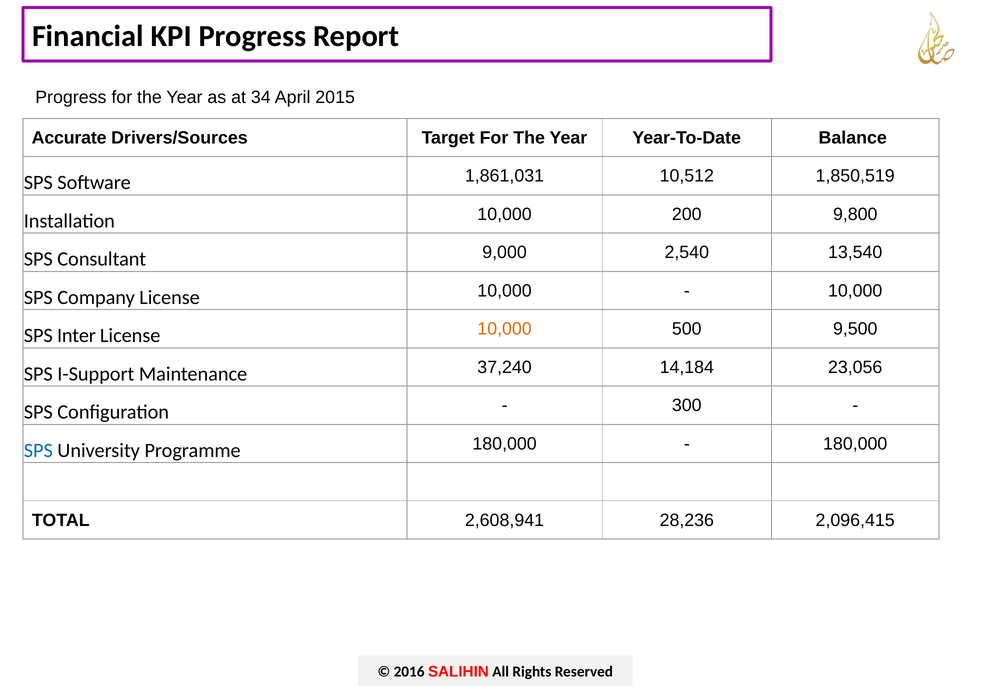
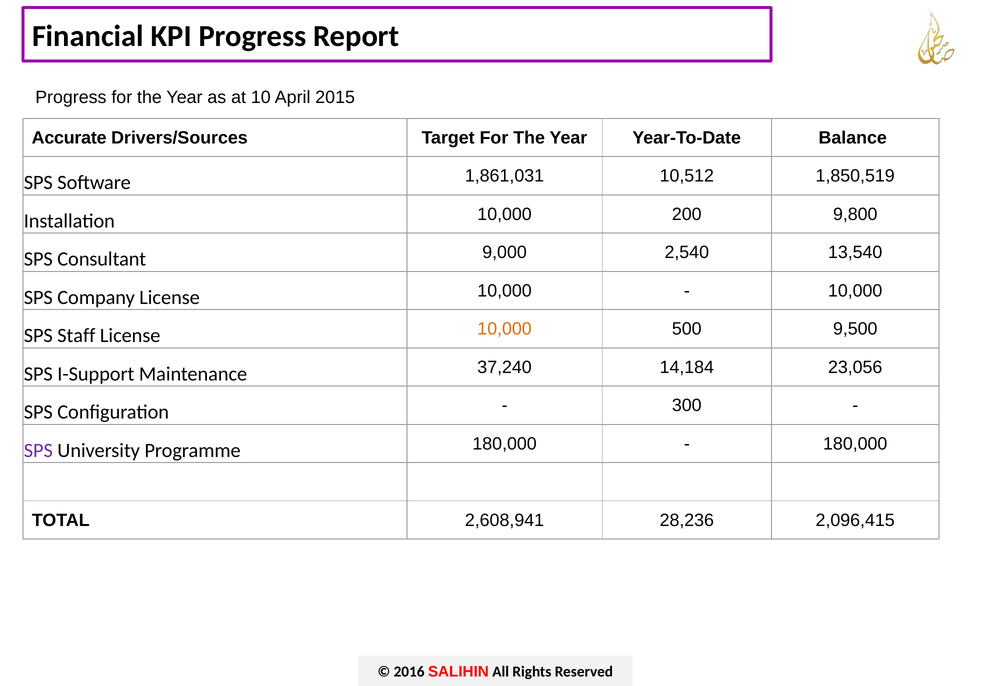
34: 34 -> 10
Inter: Inter -> Staff
SPS at (38, 450) colour: blue -> purple
